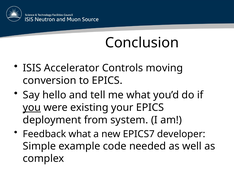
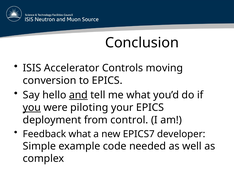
and underline: none -> present
existing: existing -> piloting
system: system -> control
